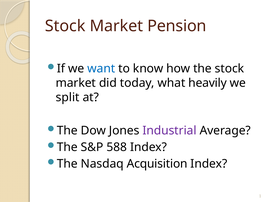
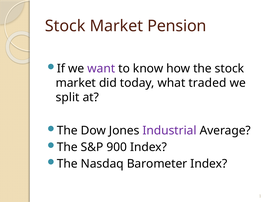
want colour: blue -> purple
heavily: heavily -> traded
588: 588 -> 900
Acquisition: Acquisition -> Barometer
